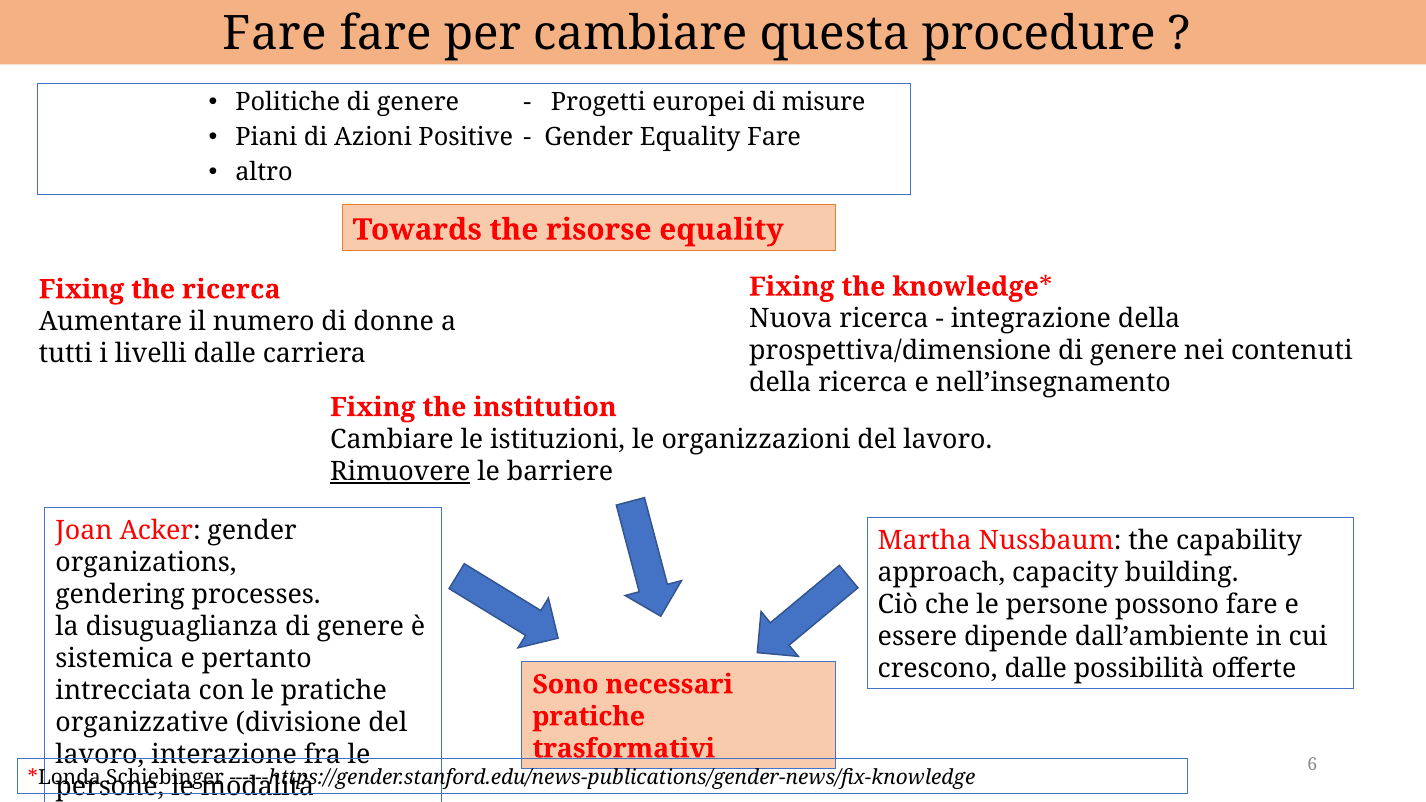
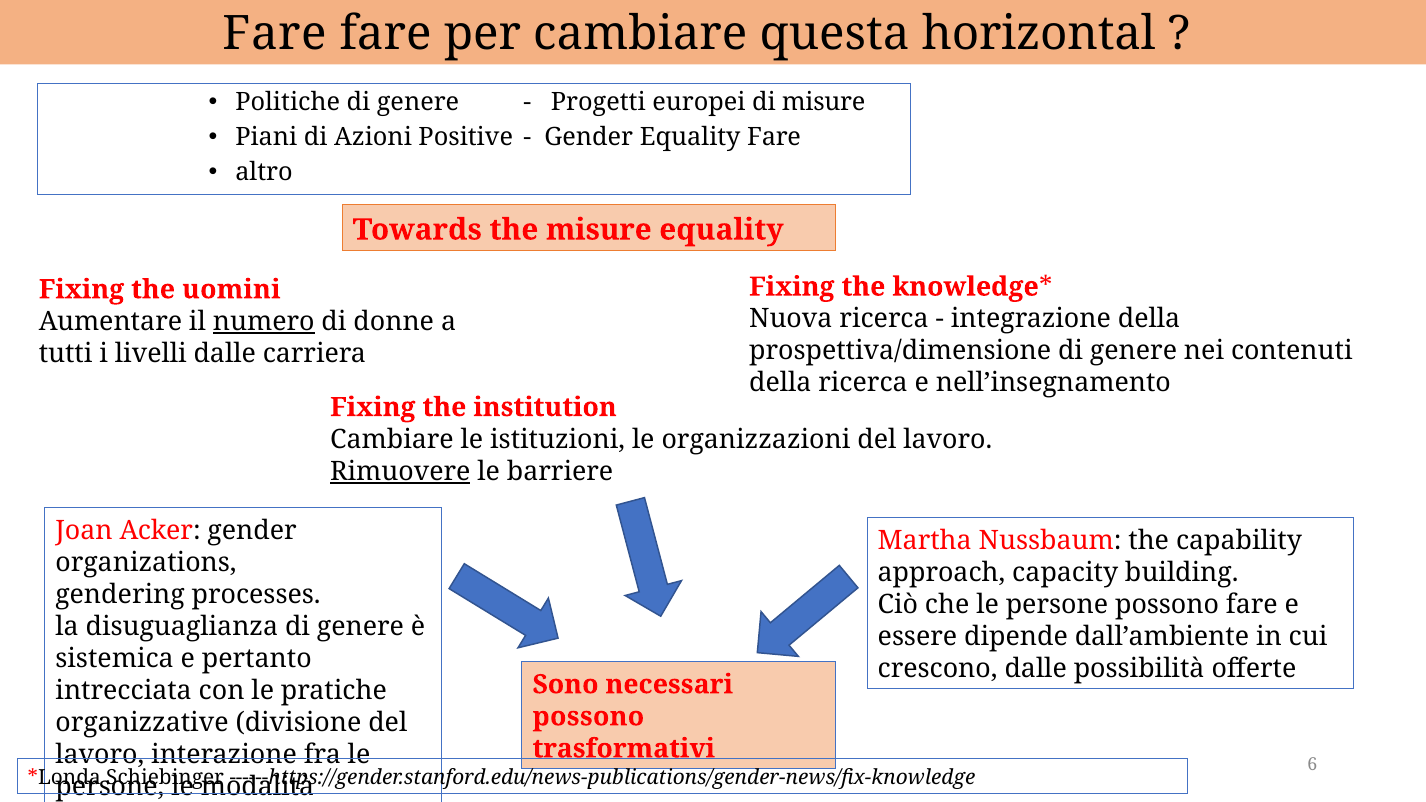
procedure: procedure -> horizontal
the risorse: risorse -> misure
the ricerca: ricerca -> uomini
numero underline: none -> present
pratiche at (589, 717): pratiche -> possono
